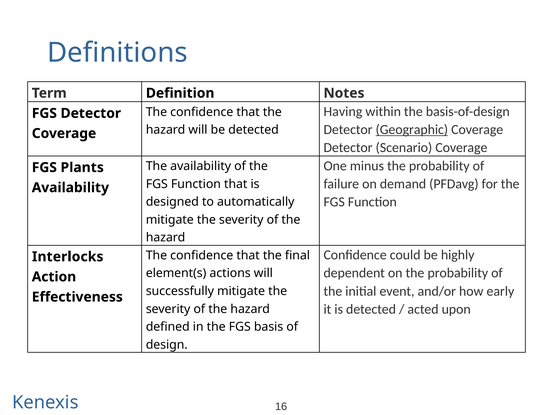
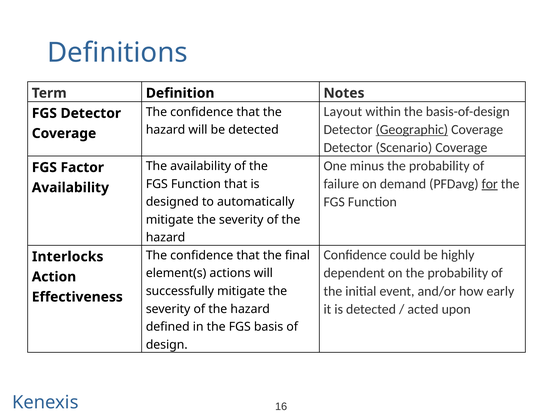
Having: Having -> Layout
Plants: Plants -> Factor
for underline: none -> present
